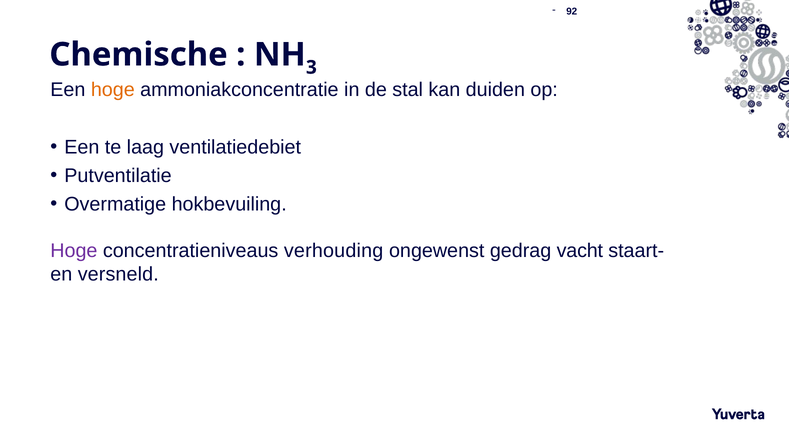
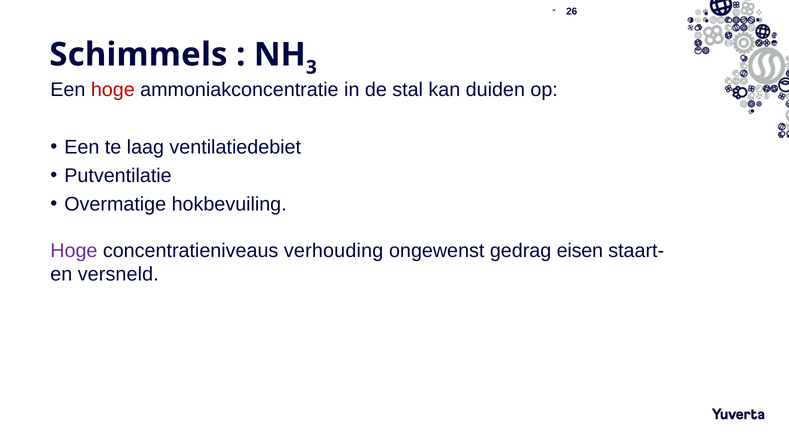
92: 92 -> 26
Chemische: Chemische -> Schimmels
hoge at (113, 90) colour: orange -> red
vacht: vacht -> eisen
